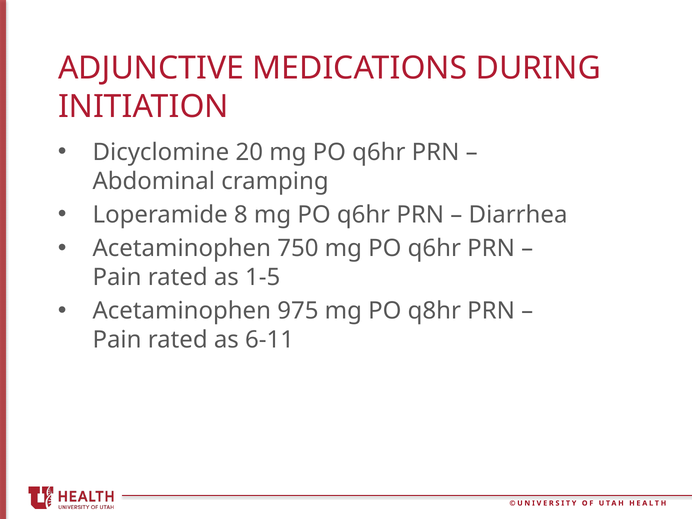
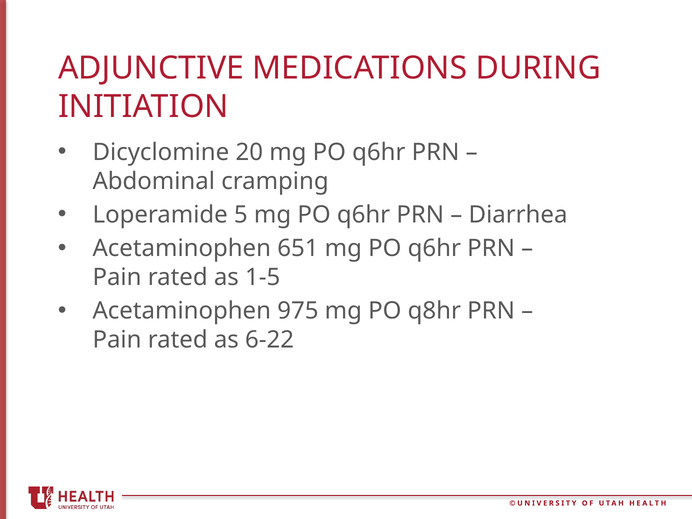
8: 8 -> 5
750: 750 -> 651
6-11: 6-11 -> 6-22
